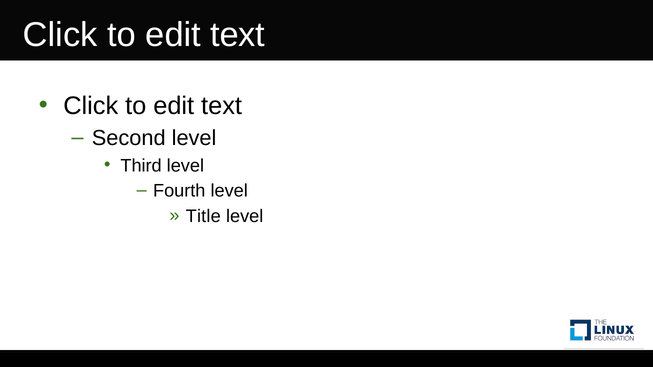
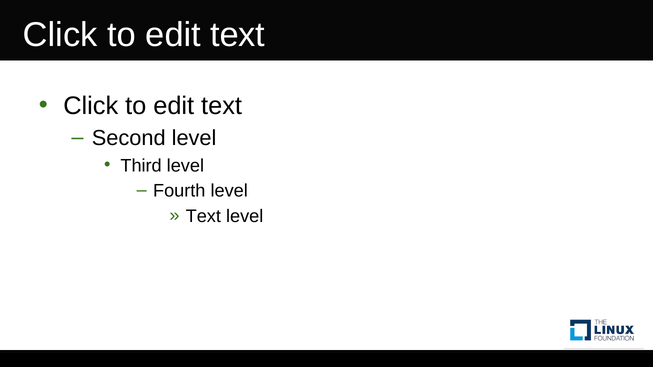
Title at (203, 217): Title -> Text
